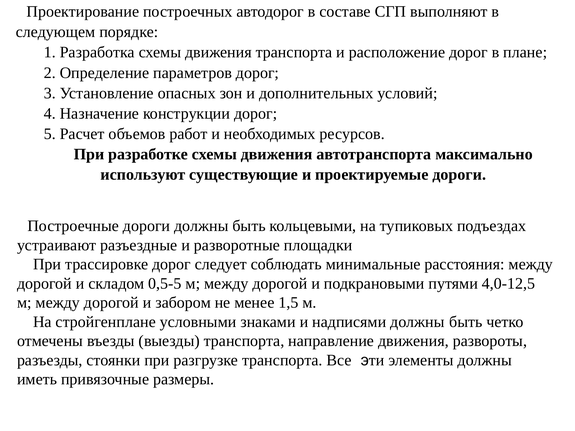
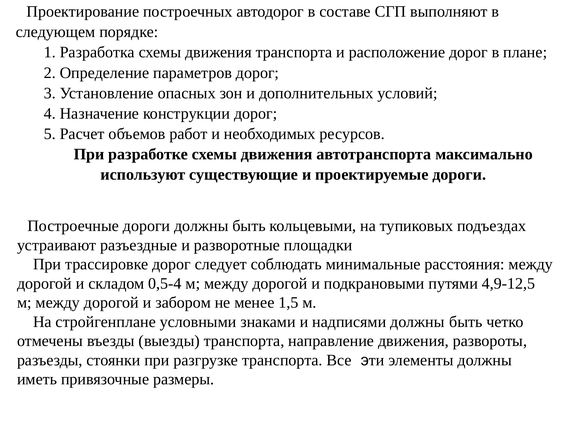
0,5-5: 0,5-5 -> 0,5-4
4,0-12,5: 4,0-12,5 -> 4,9-12,5
